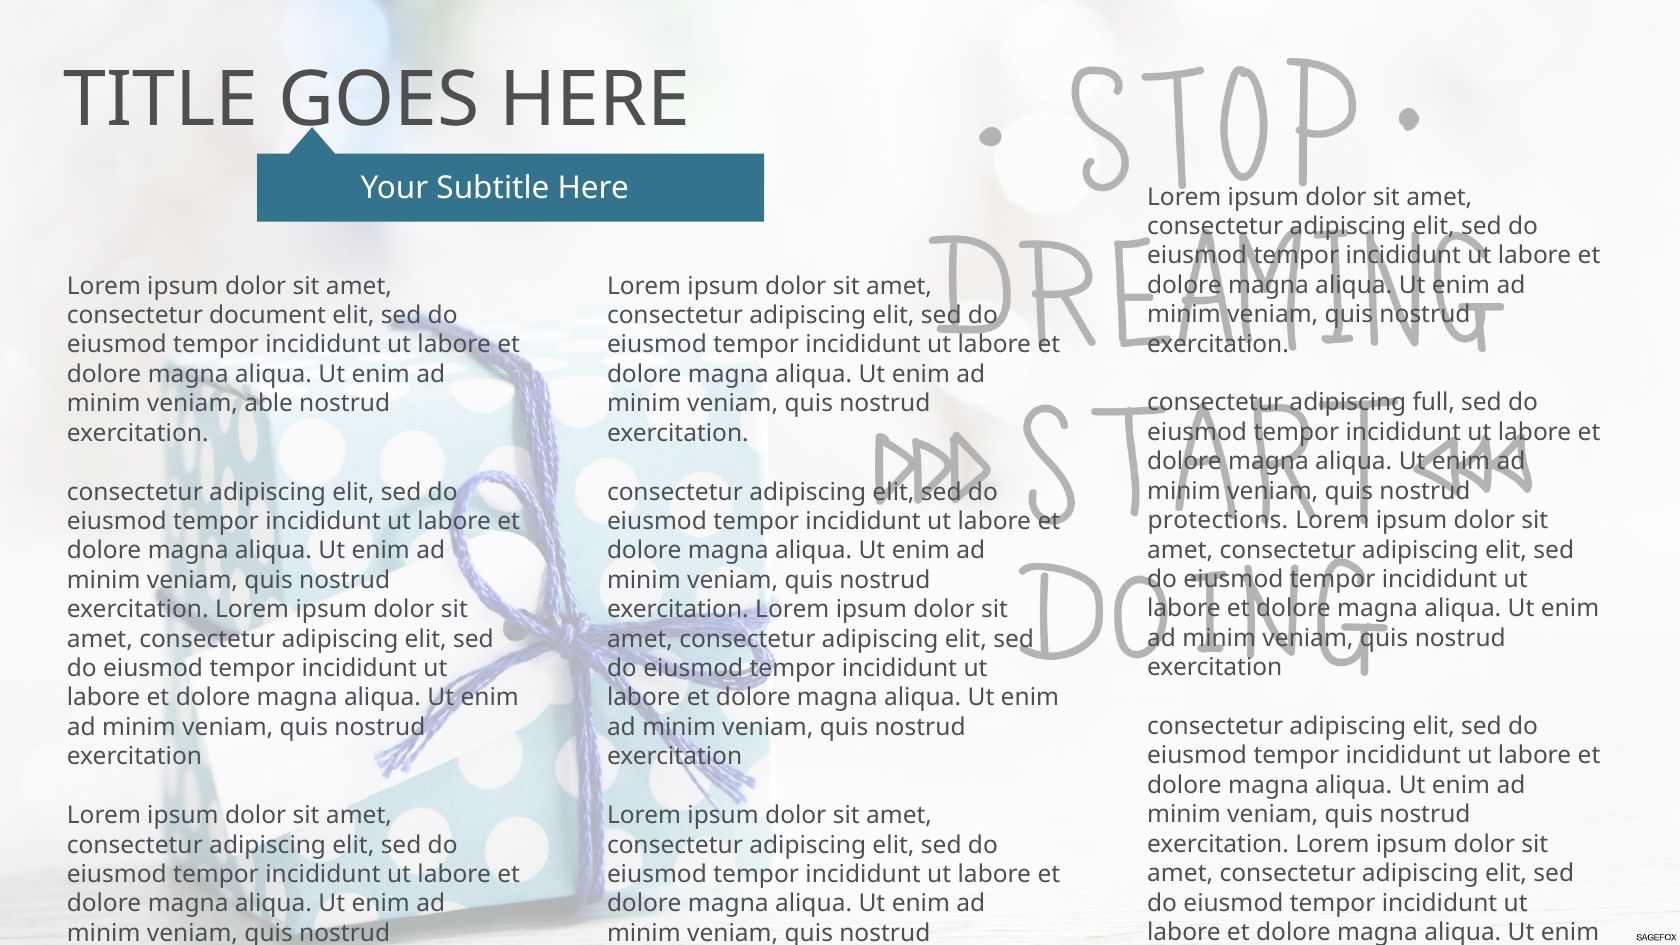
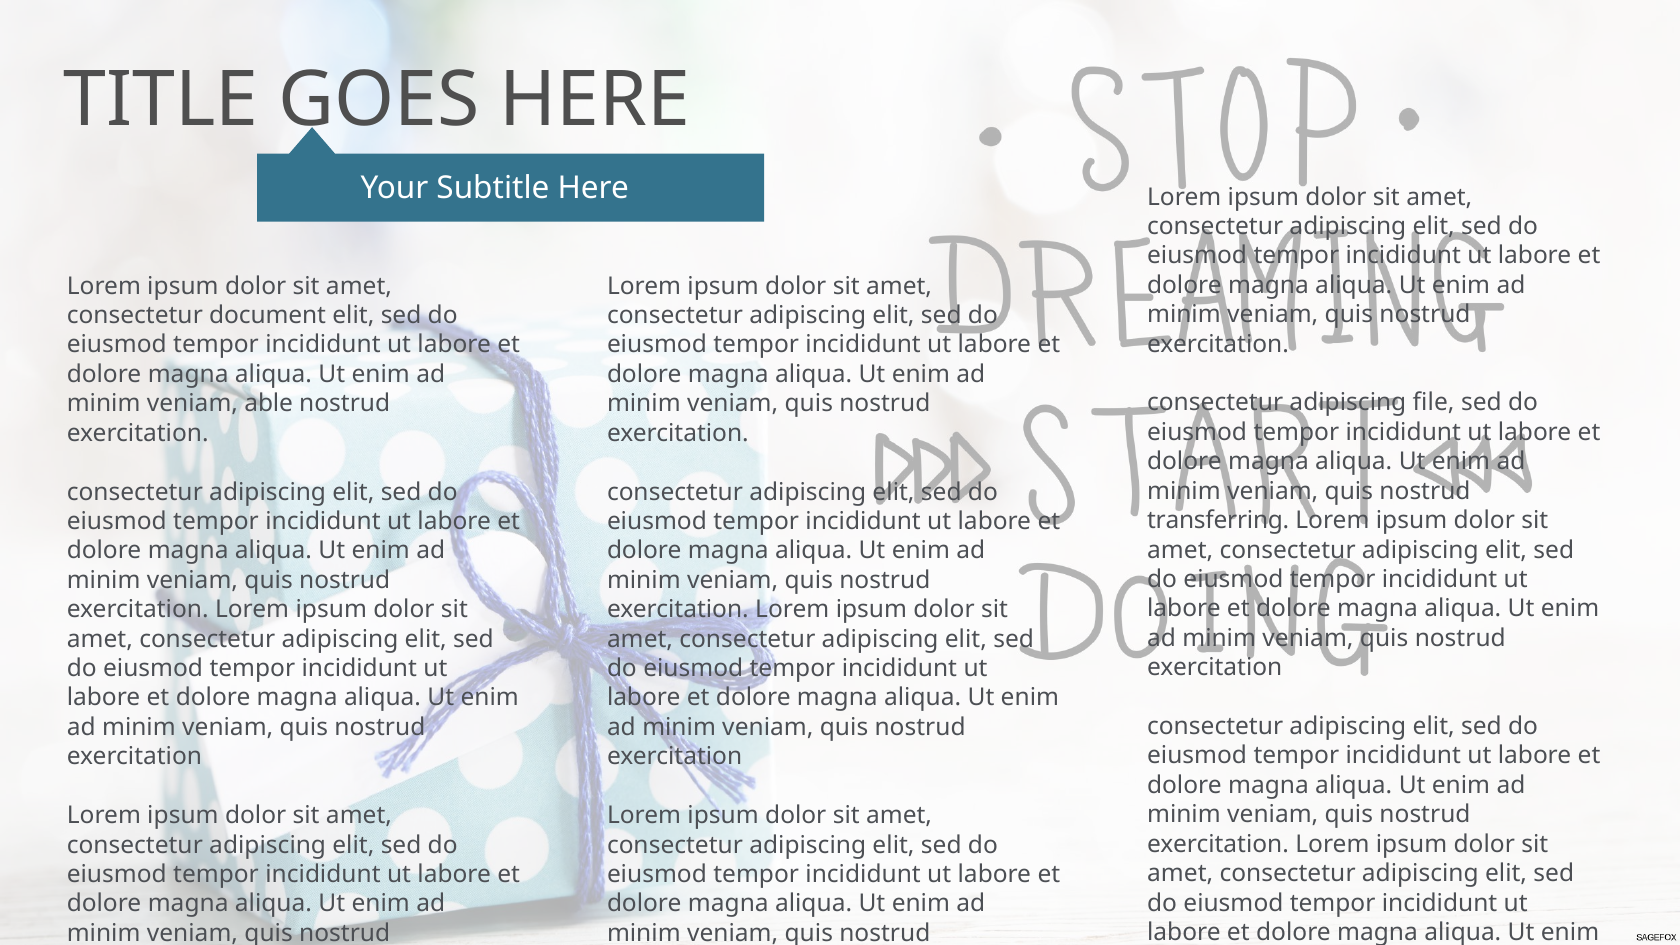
full: full -> file
protections: protections -> transferring
